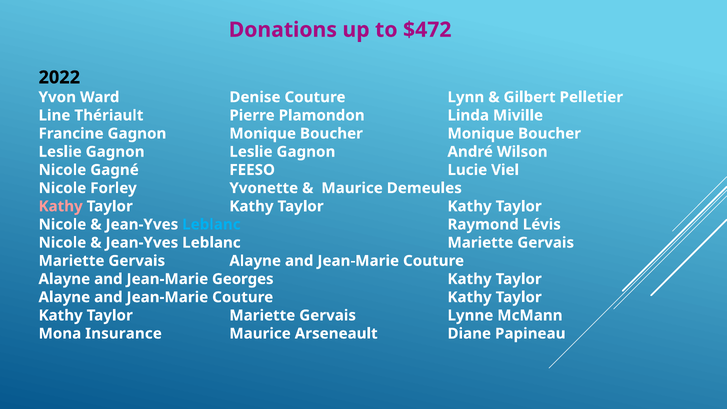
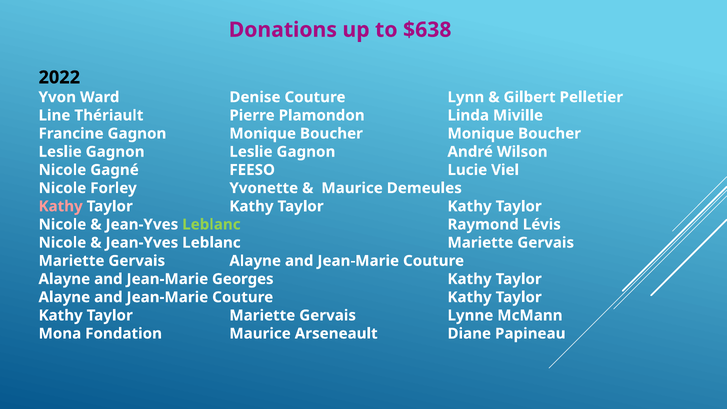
$472: $472 -> $638
Leblanc at (211, 224) colour: light blue -> light green
Insurance: Insurance -> Fondation
